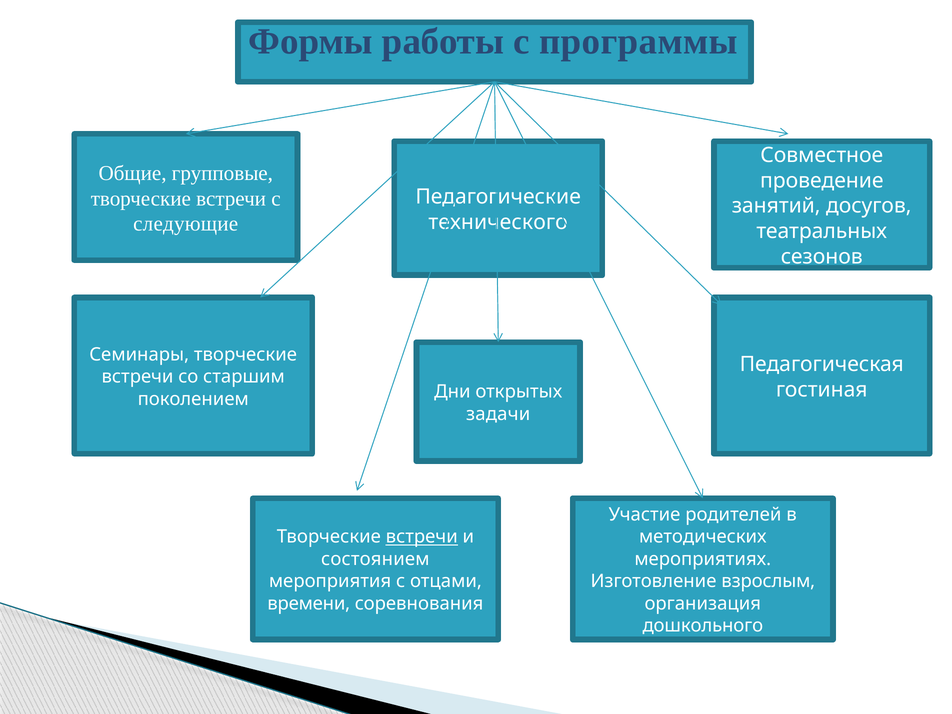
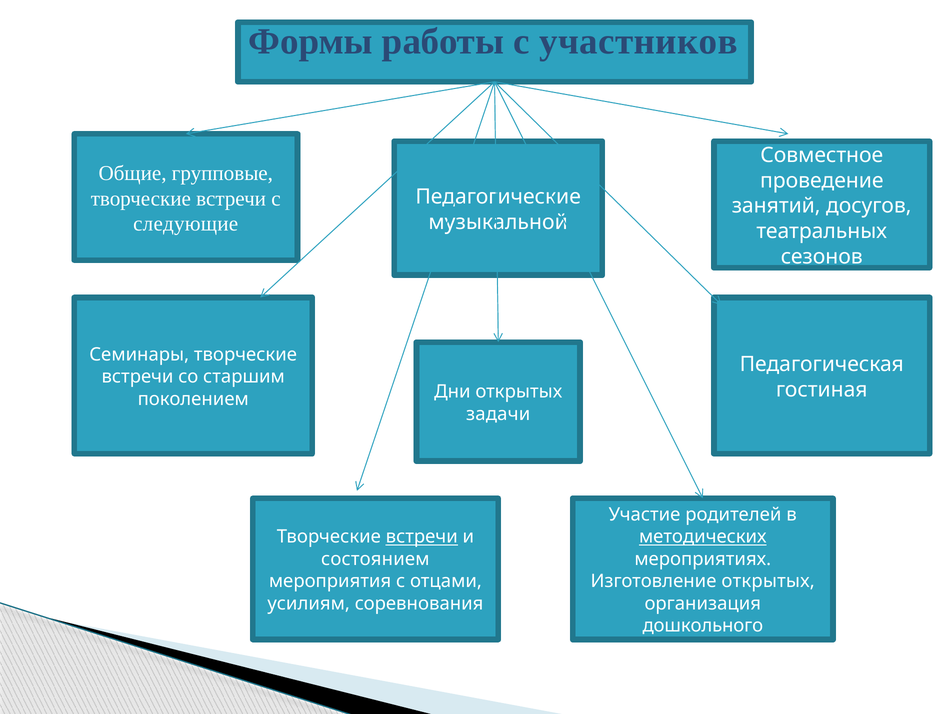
программы: программы -> участников
технического: технического -> музыкальной
методических underline: none -> present
Изготовление взрослым: взрослым -> открытых
времени: времени -> усилиям
